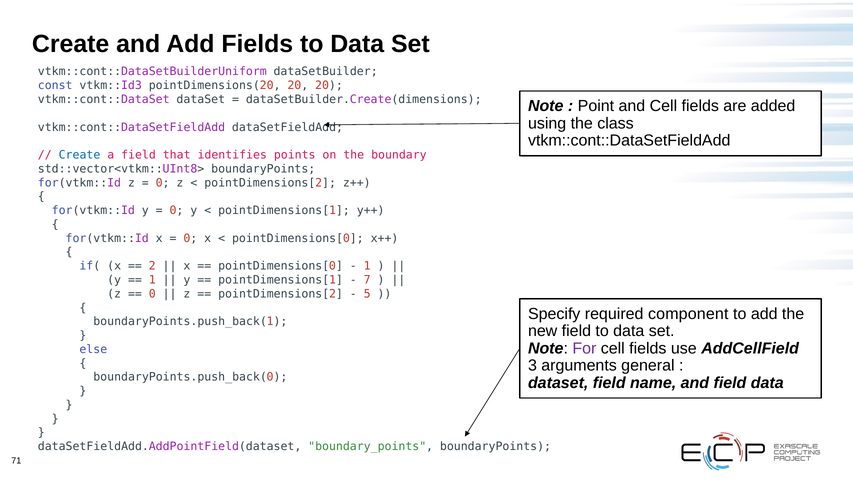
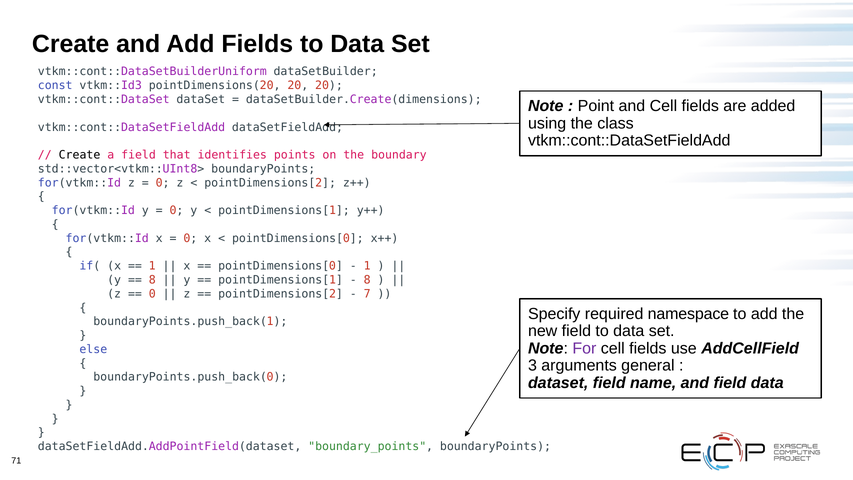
Create at (80, 155) colour: blue -> black
2 at (152, 266): 2 -> 1
1 at (152, 280): 1 -> 8
7 at (367, 280): 7 -> 8
5: 5 -> 7
component: component -> namespace
